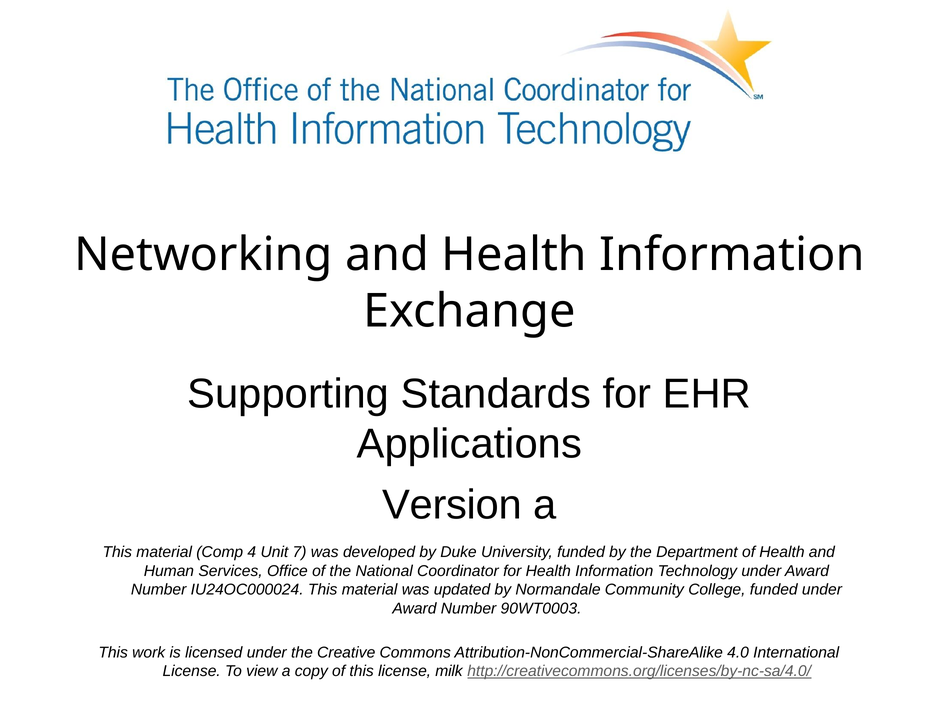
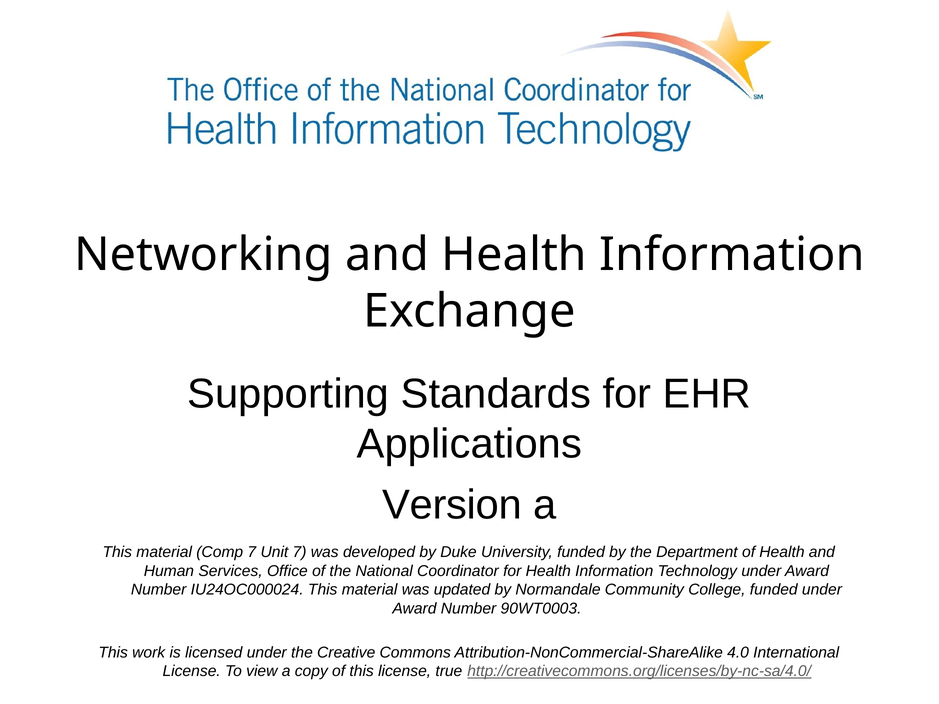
Comp 4: 4 -> 7
milk: milk -> true
